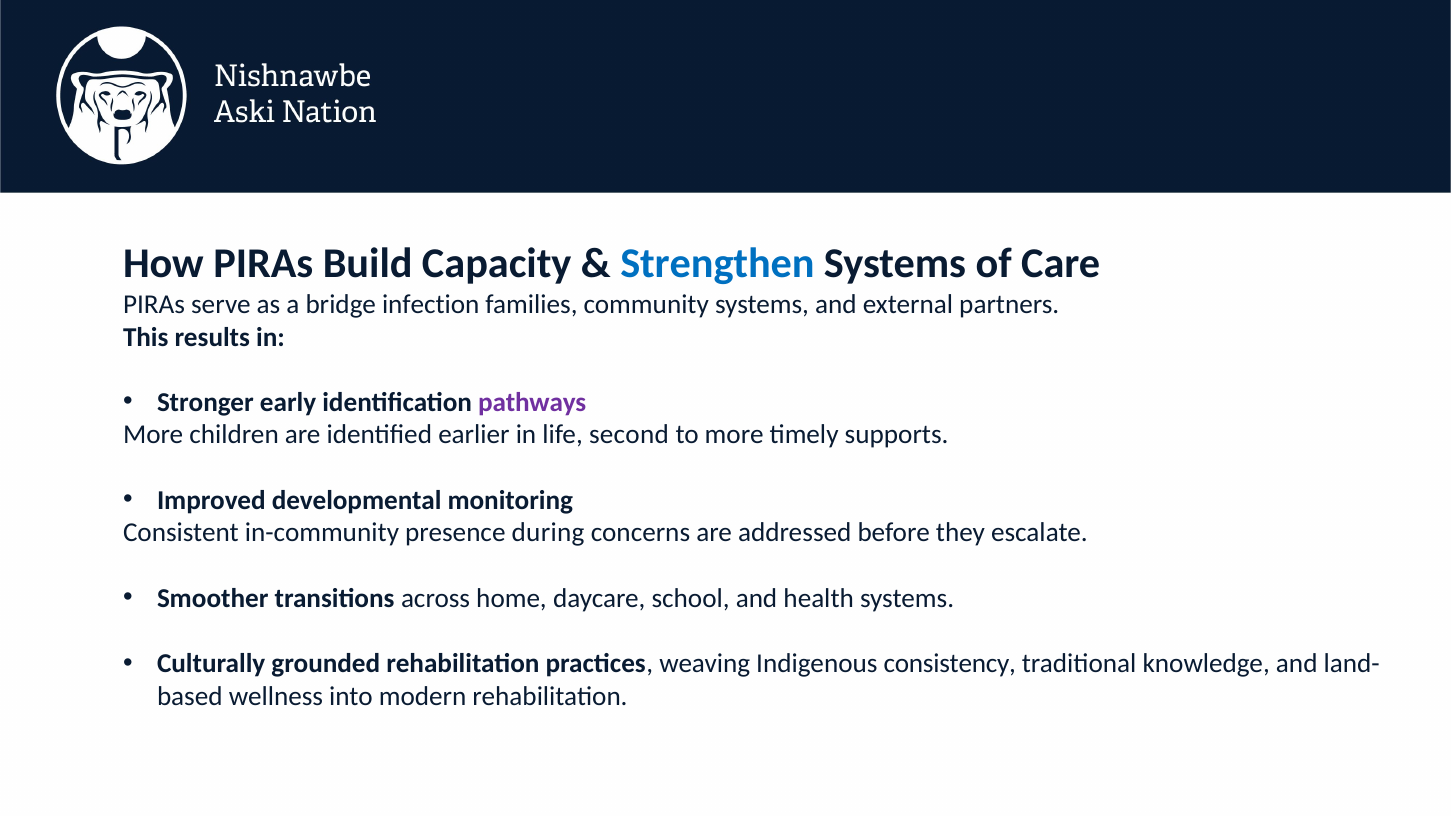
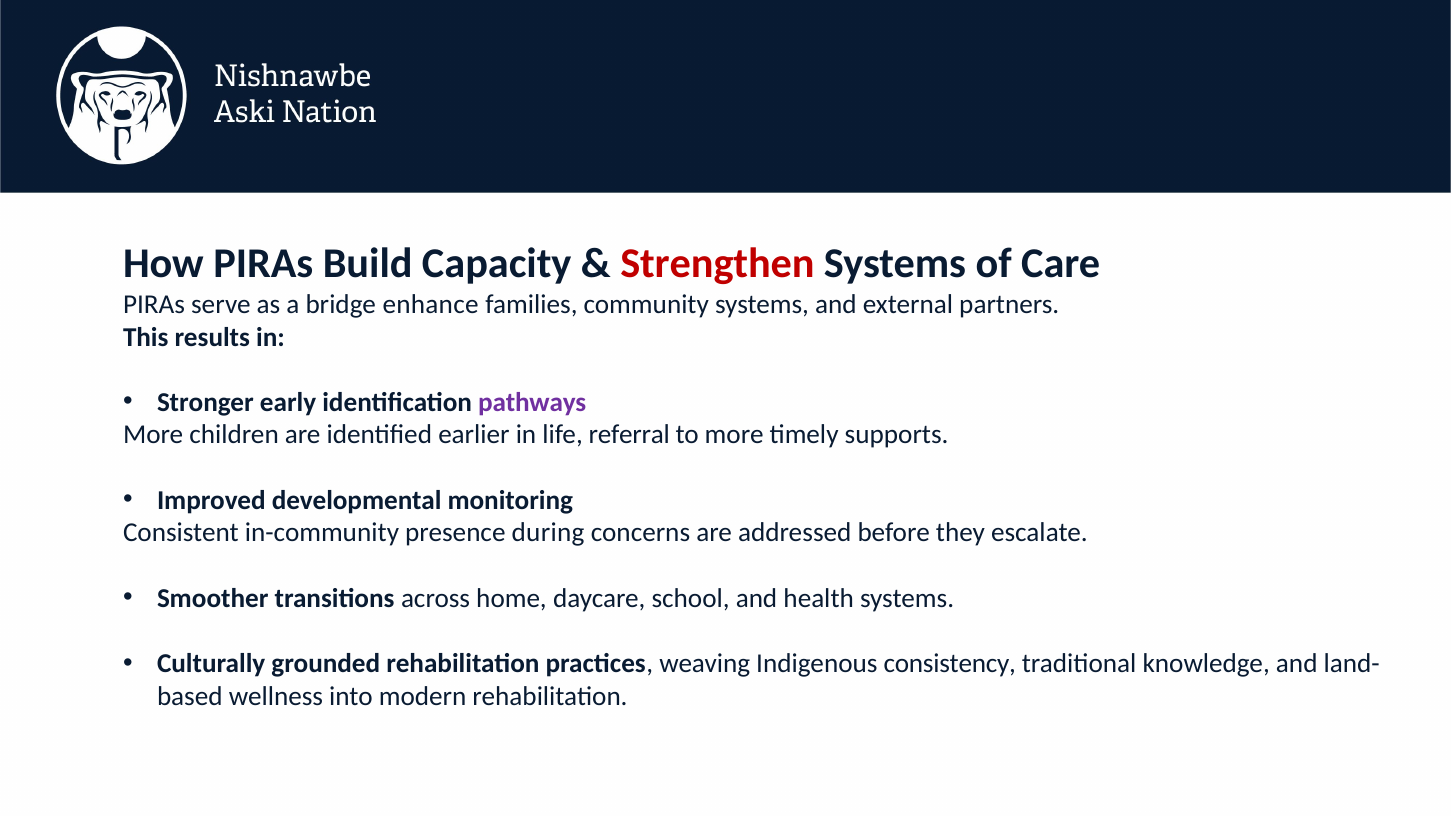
Strengthen colour: blue -> red
infection: infection -> enhance
second: second -> referral
